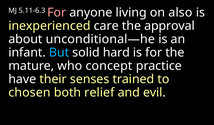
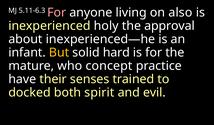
care: care -> holy
unconditional—he: unconditional—he -> inexperienced—he
But colour: light blue -> yellow
chosen: chosen -> docked
relief: relief -> spirit
